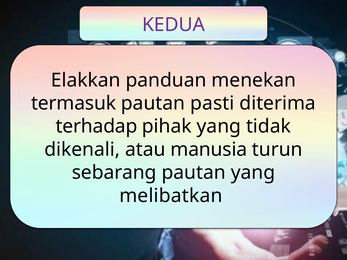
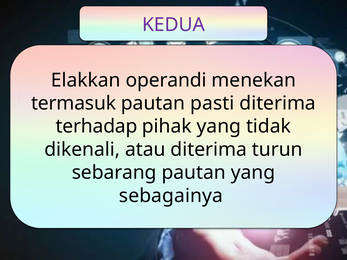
panduan: panduan -> operandi
atau manusia: manusia -> diterima
melibatkan: melibatkan -> sebagainya
